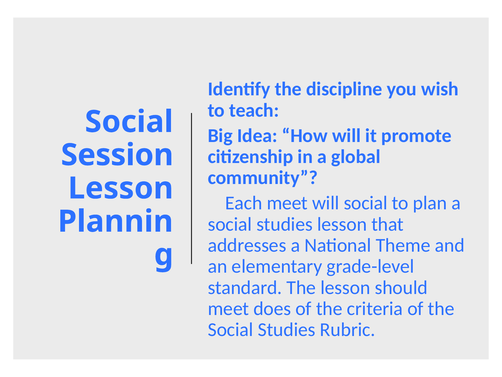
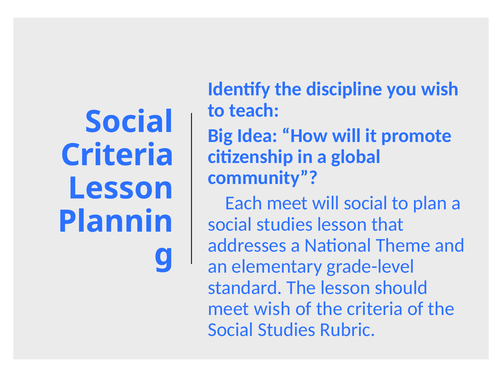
Session at (117, 155): Session -> Criteria
meet does: does -> wish
